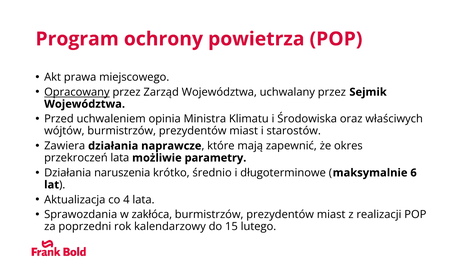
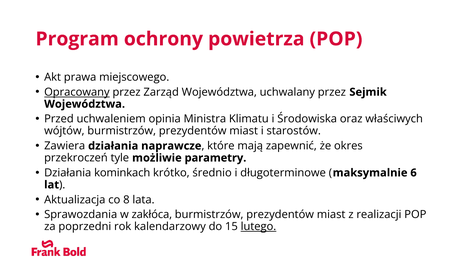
przekroczeń lata: lata -> tyle
naruszenia: naruszenia -> kominkach
4: 4 -> 8
lutego underline: none -> present
